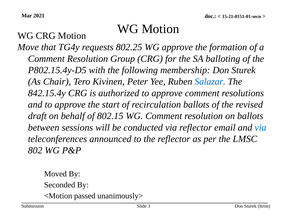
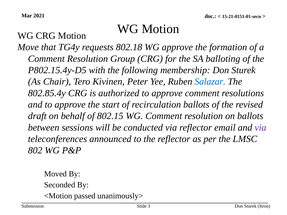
802.25: 802.25 -> 802.18
842.15.4y: 842.15.4y -> 802.85.4y
via at (260, 128) colour: blue -> purple
